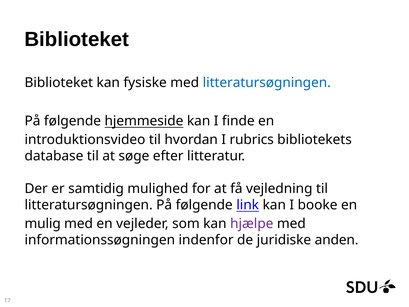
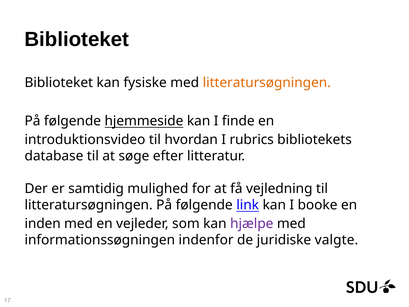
litteratursøgningen at (267, 83) colour: blue -> orange
mulig: mulig -> inden
anden: anden -> valgte
